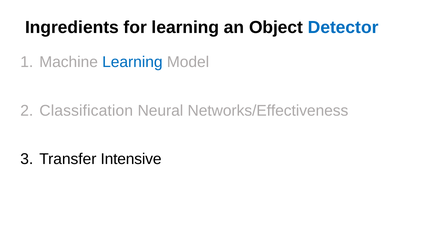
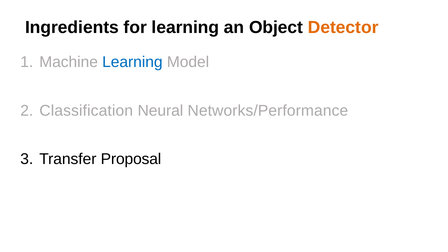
Detector colour: blue -> orange
Networks/Effectiveness: Networks/Effectiveness -> Networks/Performance
Intensive: Intensive -> Proposal
